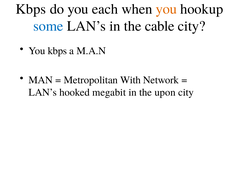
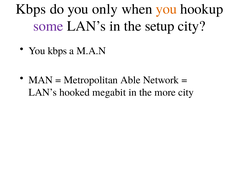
each: each -> only
some colour: blue -> purple
cable: cable -> setup
With: With -> Able
upon: upon -> more
